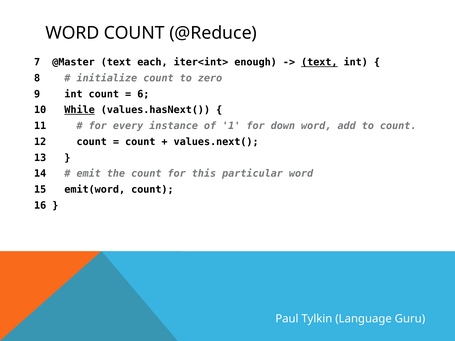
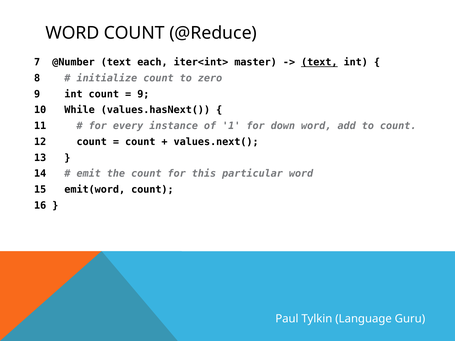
@Master: @Master -> @Number
enough: enough -> master
6 at (143, 94): 6 -> 9
While underline: present -> none
